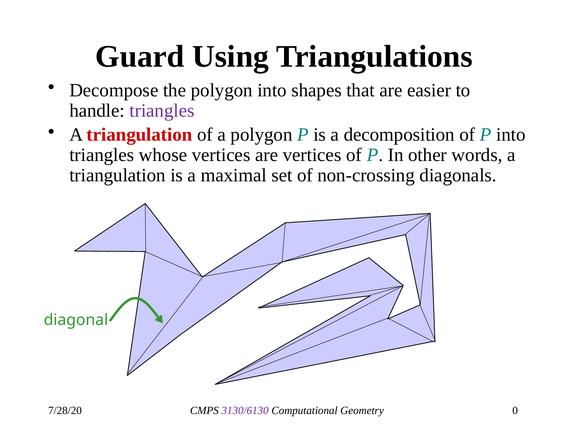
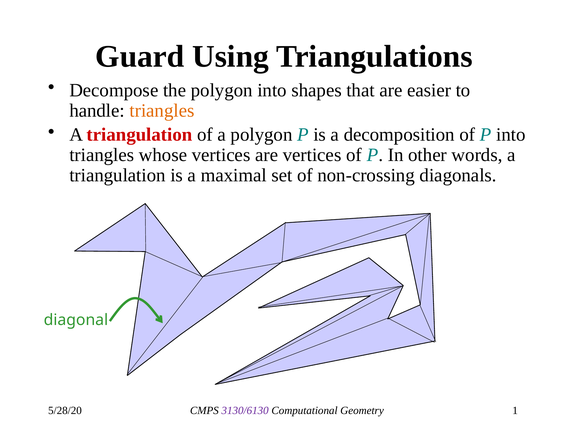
triangles at (162, 111) colour: purple -> orange
7/28/20: 7/28/20 -> 5/28/20
0: 0 -> 1
